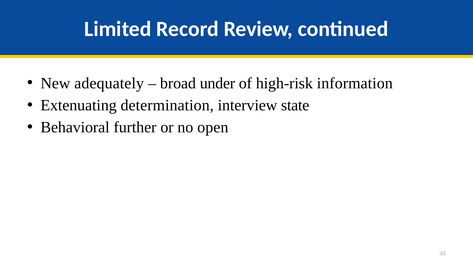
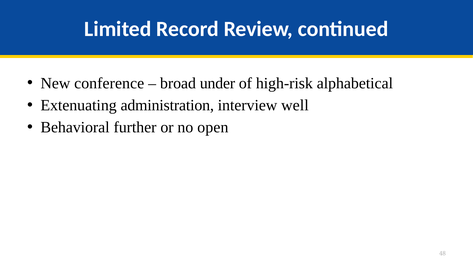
adequately: adequately -> conference
information: information -> alphabetical
determination: determination -> administration
state: state -> well
